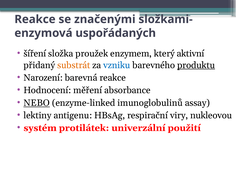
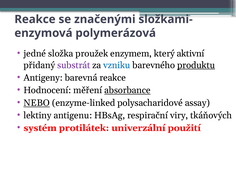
uspořádaných: uspořádaných -> polymerázová
šíření: šíření -> jedné
substrát colour: orange -> purple
Narození: Narození -> Antigeny
absorbance underline: none -> present
imunoglobulinů: imunoglobulinů -> polysacharidové
nukleovou: nukleovou -> tkáňových
